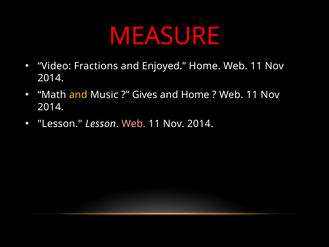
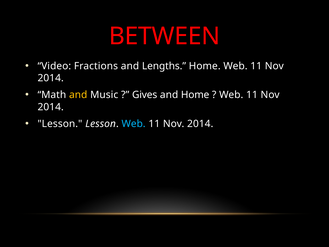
MEASURE: MEASURE -> BETWEEN
Enjoyed: Enjoyed -> Lengths
Web at (134, 124) colour: pink -> light blue
